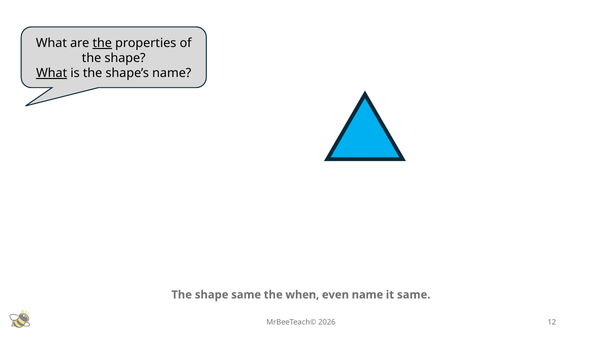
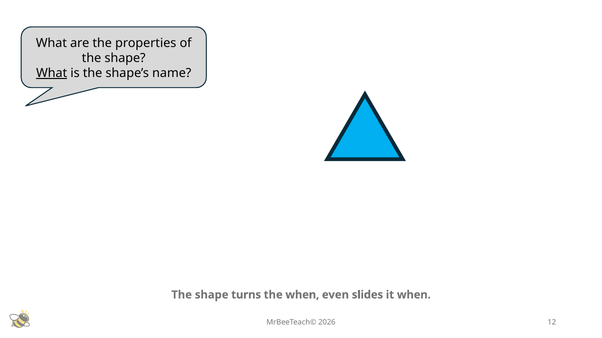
the at (102, 43) underline: present -> none
shape same: same -> turns
even name: name -> slides
it same: same -> when
